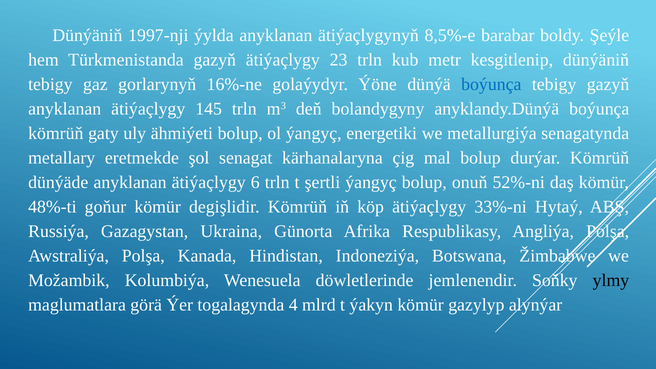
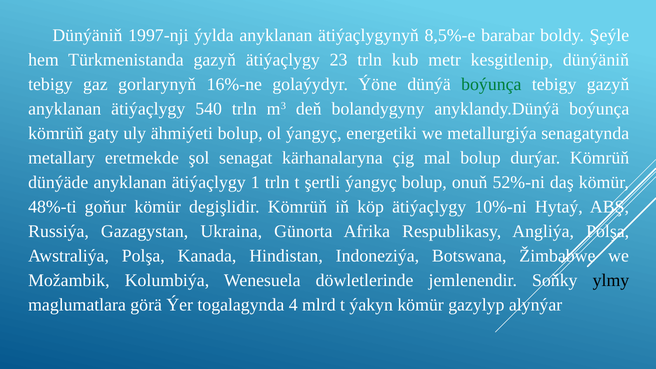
boýunça at (491, 84) colour: blue -> green
145: 145 -> 540
6: 6 -> 1
33%-ni: 33%-ni -> 10%-ni
